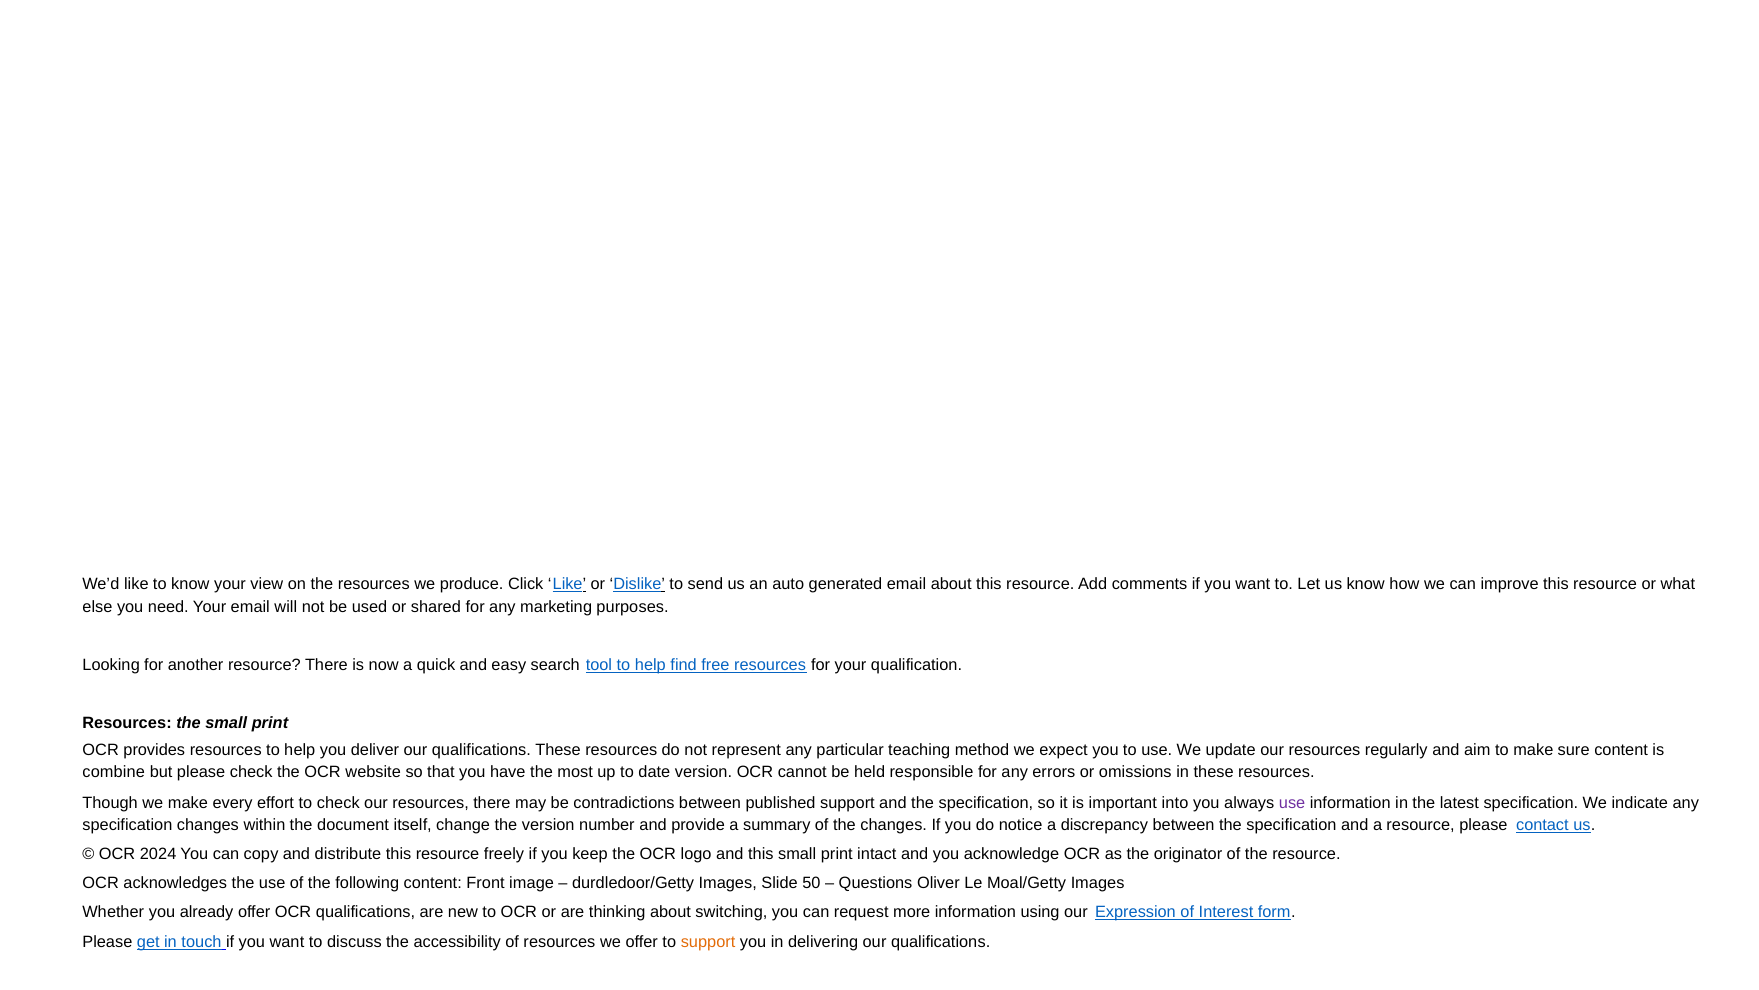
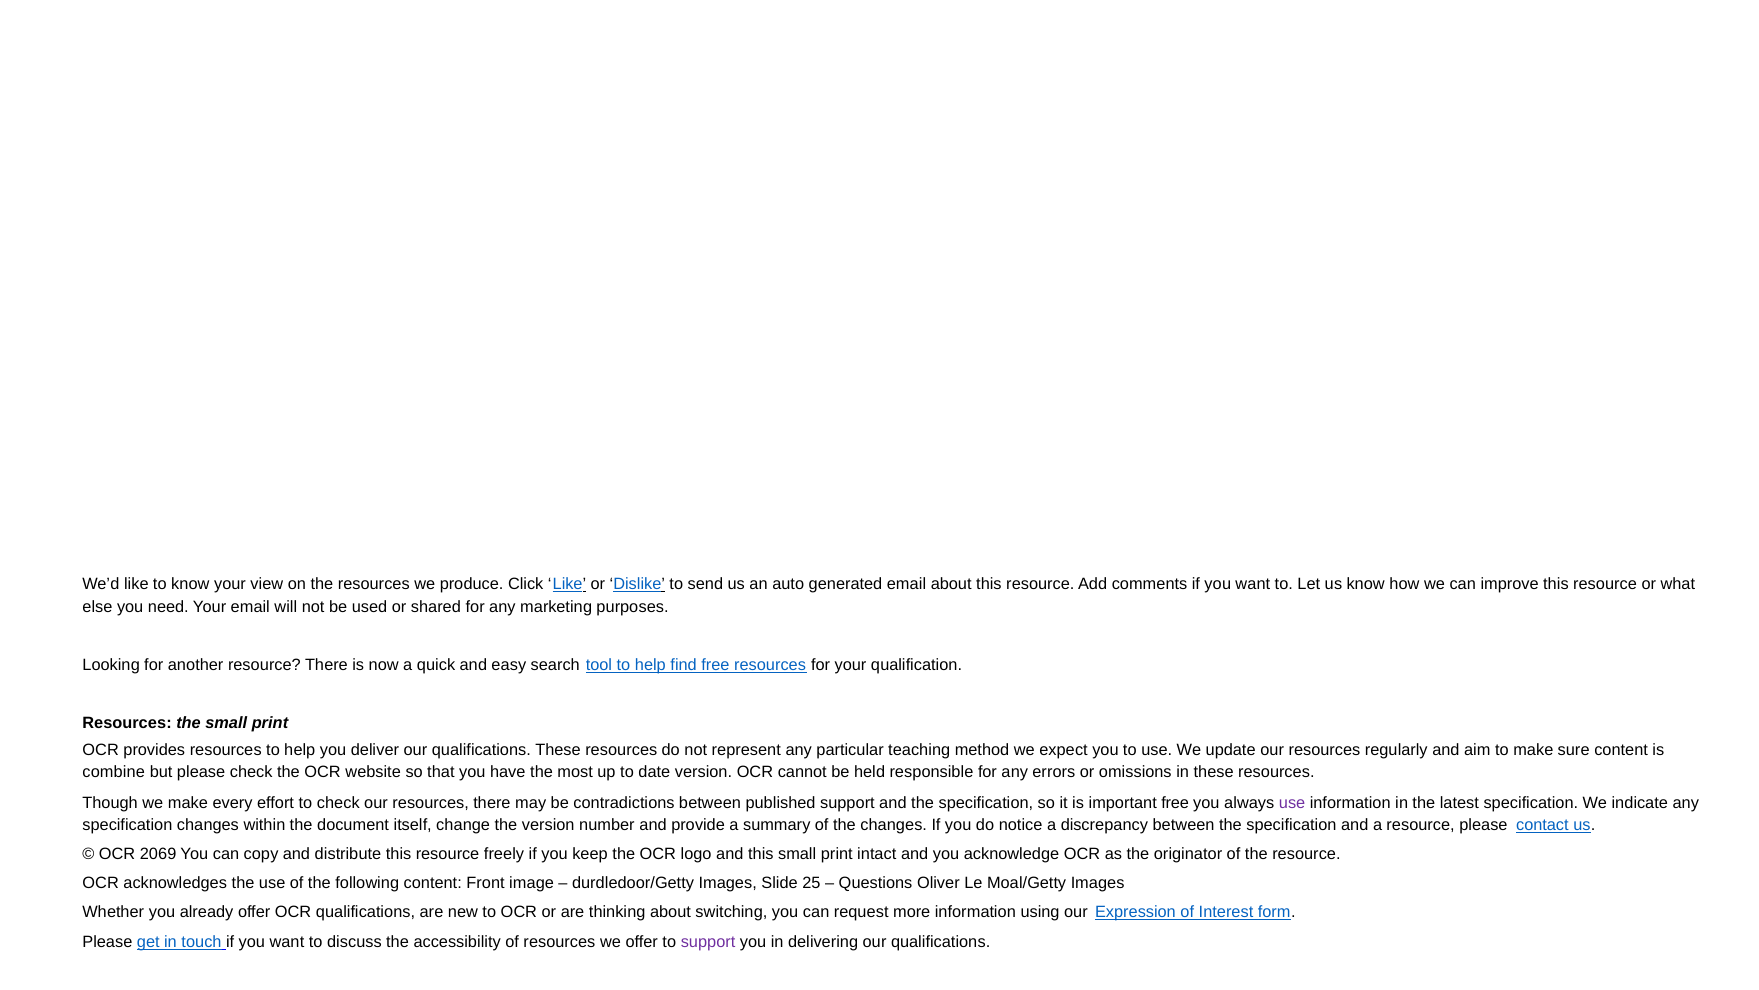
important into: into -> free
2024: 2024 -> 2069
50: 50 -> 25
support at (708, 942) colour: orange -> purple
